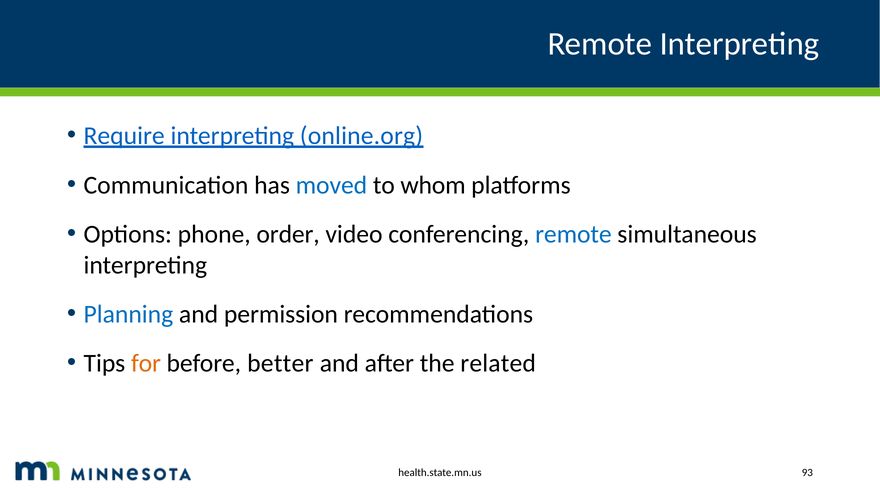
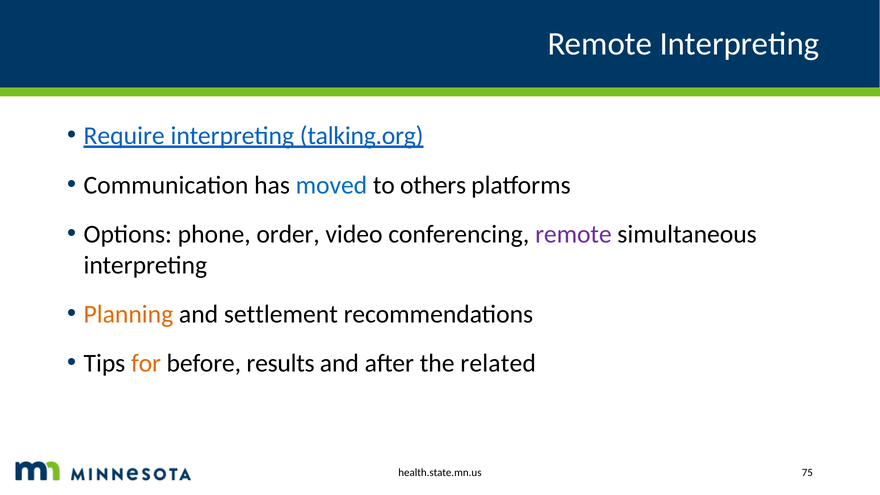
online.org: online.org -> talking.org
whom: whom -> others
remote at (573, 234) colour: blue -> purple
Planning colour: blue -> orange
permission: permission -> settlement
better: better -> results
93: 93 -> 75
